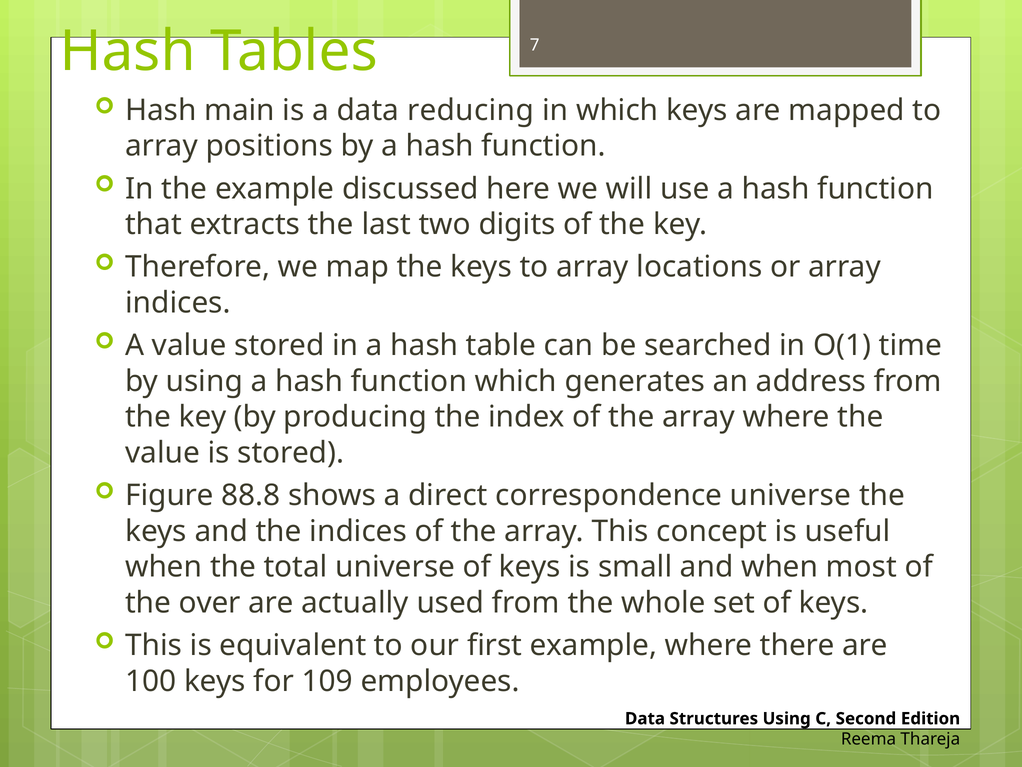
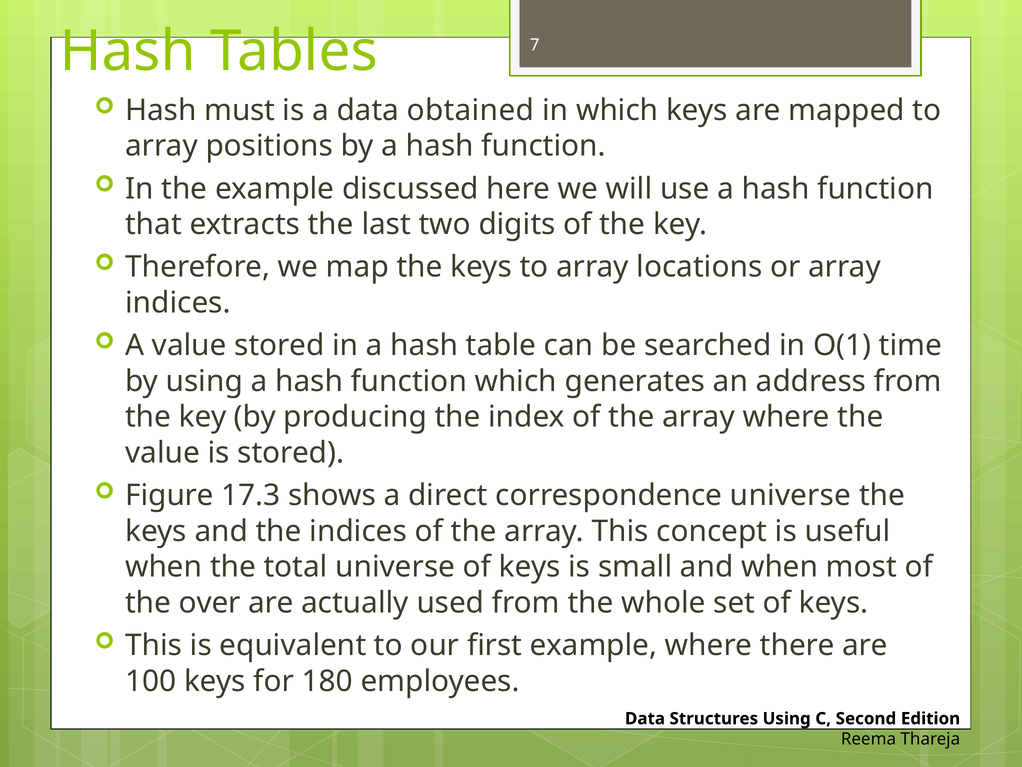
main: main -> must
reducing: reducing -> obtained
88.8: 88.8 -> 17.3
109: 109 -> 180
